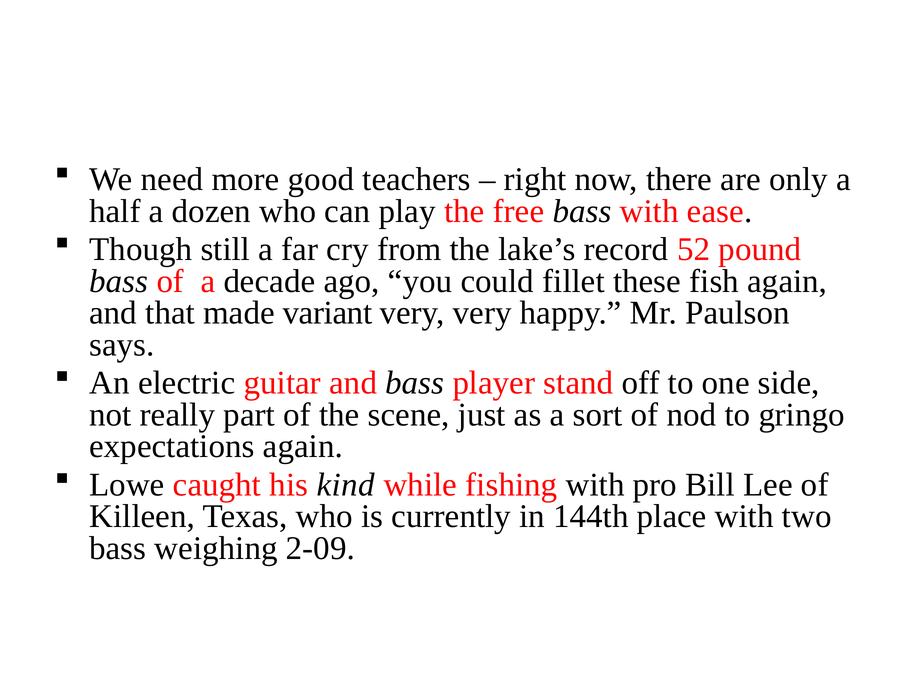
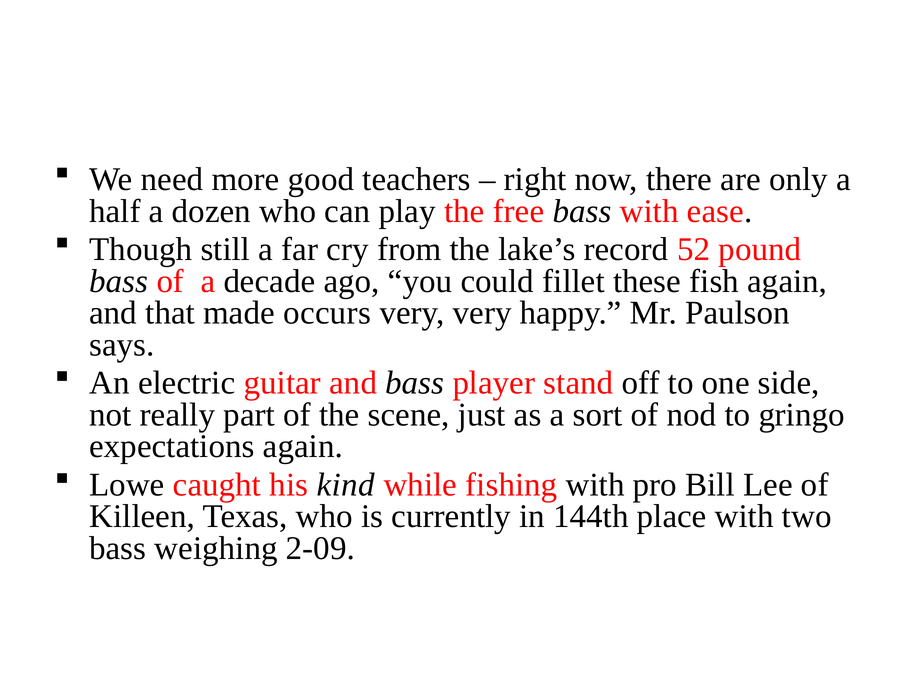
variant: variant -> occurs
